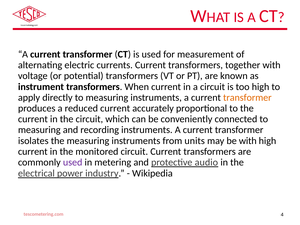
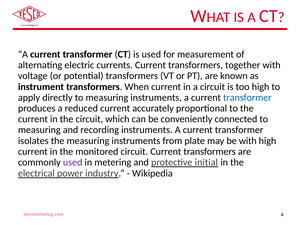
transformer at (247, 98) colour: orange -> blue
units: units -> plate
audio: audio -> initial
